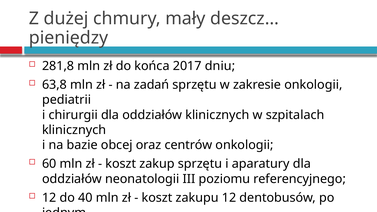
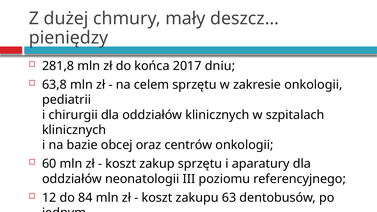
zadań: zadań -> celem
40: 40 -> 84
zakupu 12: 12 -> 63
